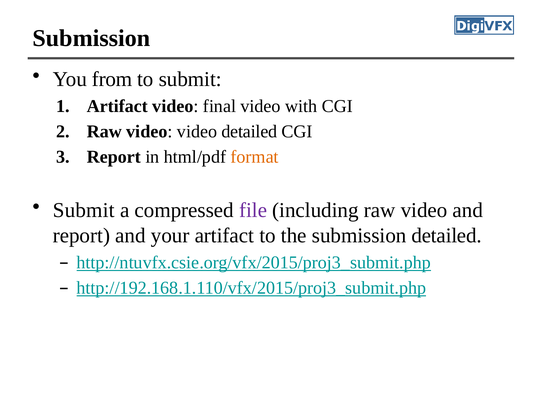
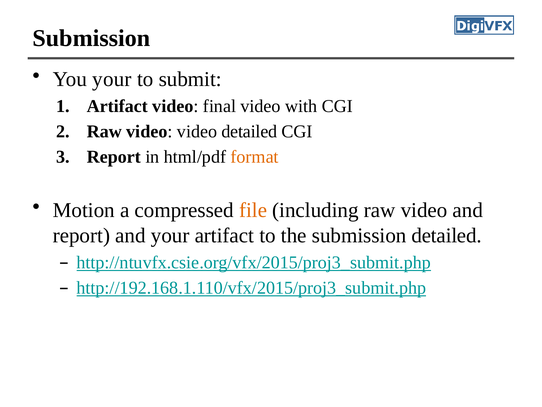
You from: from -> your
Submit at (84, 210): Submit -> Motion
file colour: purple -> orange
